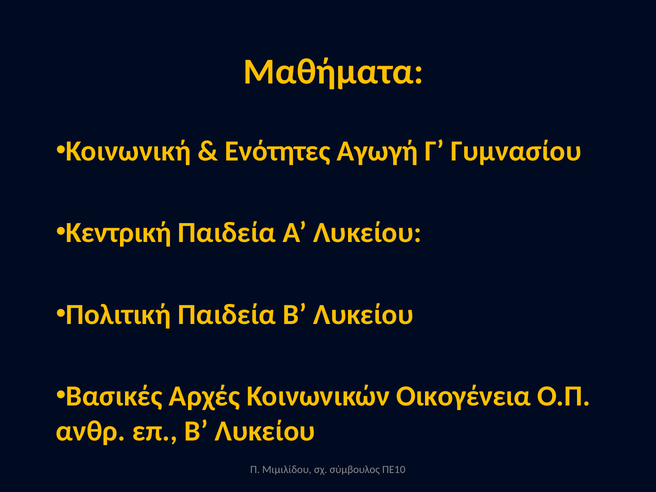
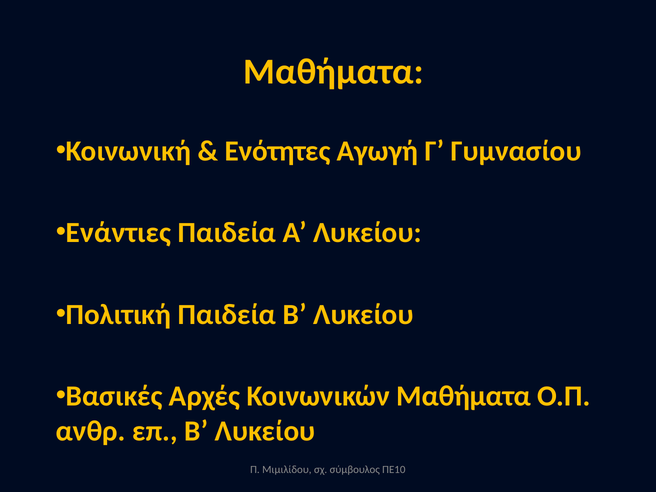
Κεντρική: Κεντρική -> Ενάντιες
Κοινωνικών Οικογένεια: Οικογένεια -> Μαθήματα
